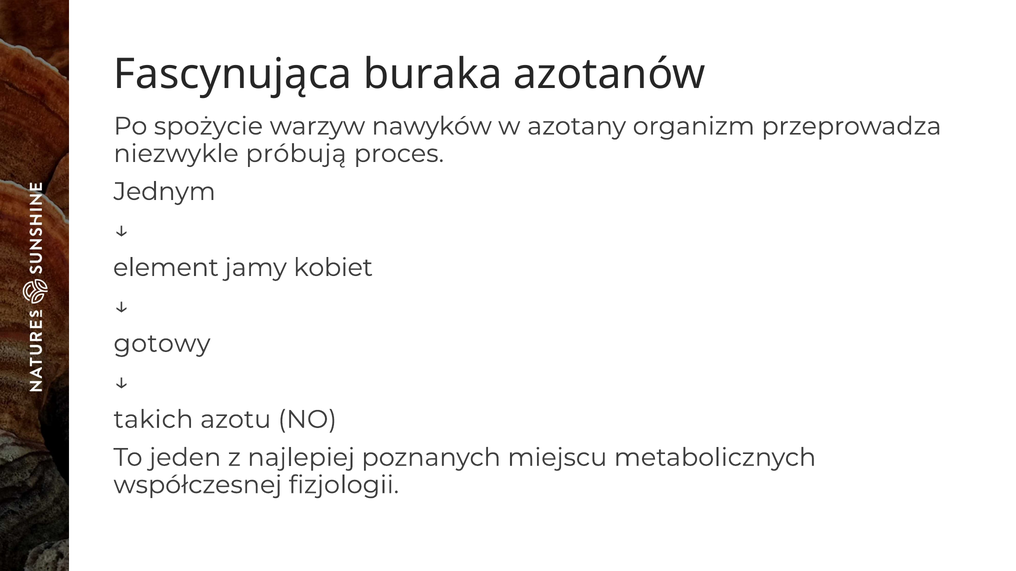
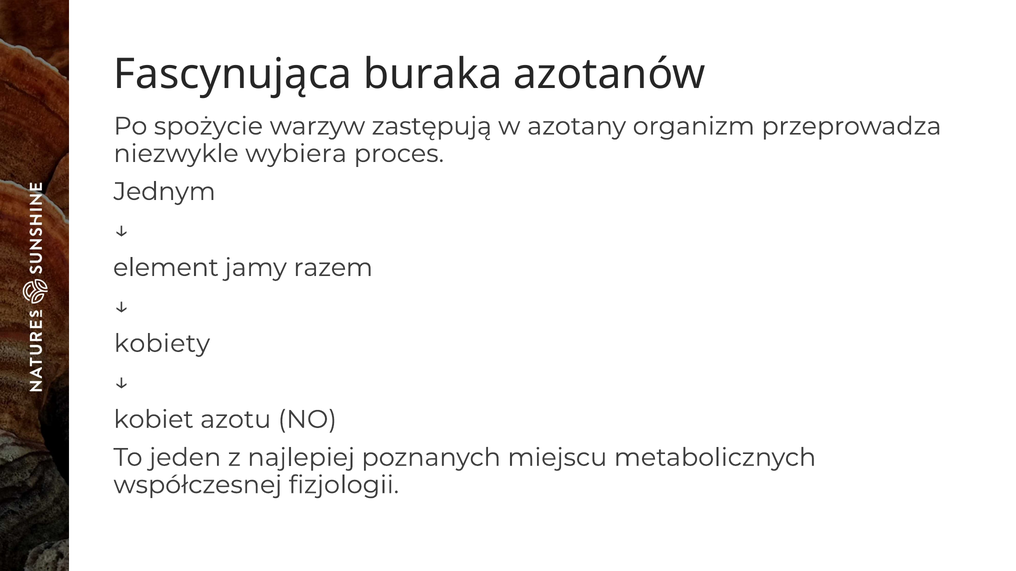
nawyków: nawyków -> zastępują
próbują: próbują -> wybiera
kobiet: kobiet -> razem
gotowy: gotowy -> kobiety
takich: takich -> kobiet
